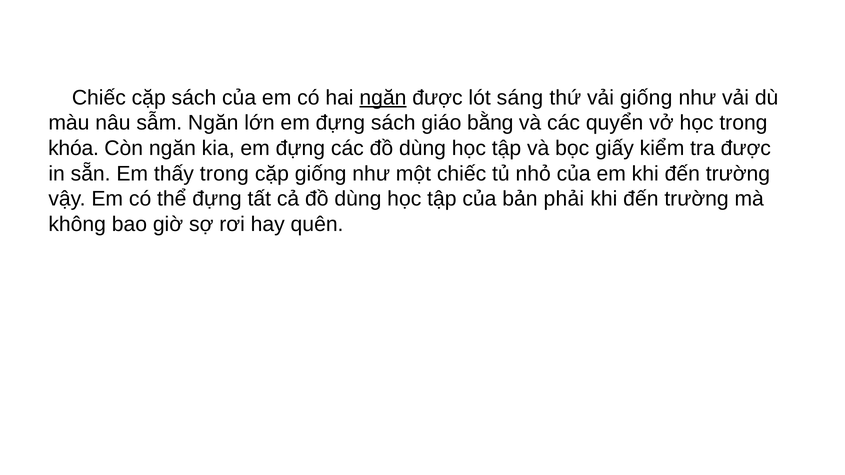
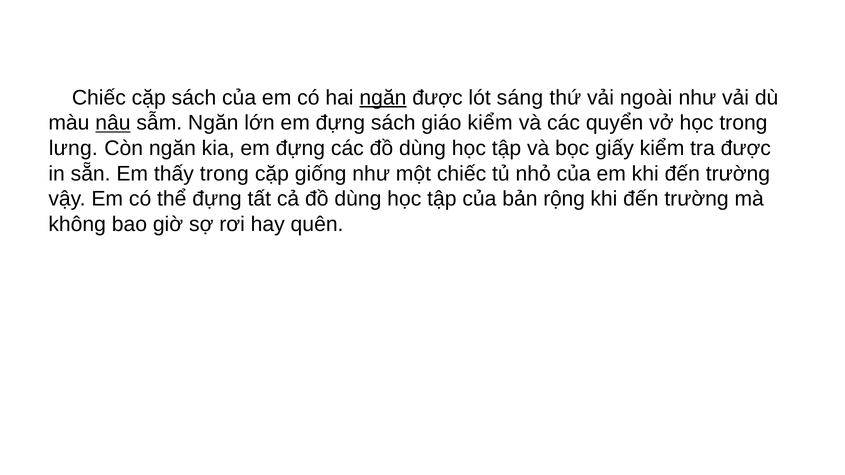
vải giống: giống -> ngoài
nâu underline: none -> present
giáo bằng: bằng -> kiểm
khóa: khóa -> lưng
phải: phải -> rộng
